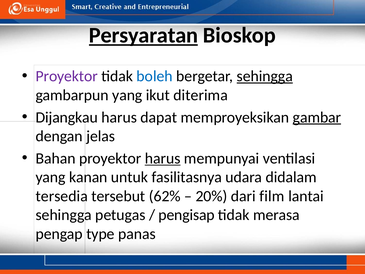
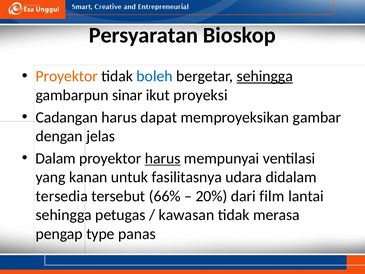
Persyaratan underline: present -> none
Proyektor at (67, 76) colour: purple -> orange
gambarpun yang: yang -> sinar
diterima: diterima -> proyeksi
Dijangkau: Dijangkau -> Cadangan
gambar underline: present -> none
Bahan: Bahan -> Dalam
62%: 62% -> 66%
pengisap: pengisap -> kawasan
